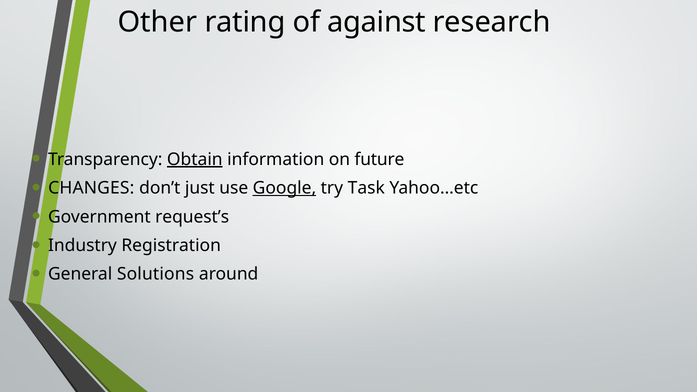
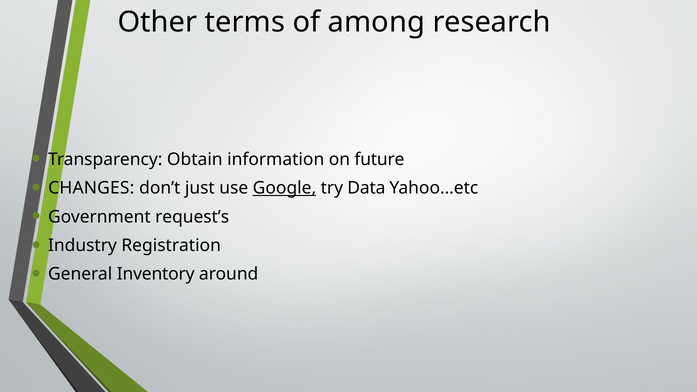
rating: rating -> terms
against: against -> among
Obtain underline: present -> none
Task: Task -> Data
Solutions: Solutions -> Inventory
